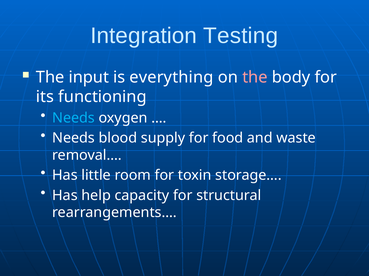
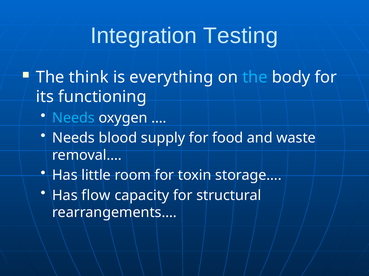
input: input -> think
the at (255, 77) colour: pink -> light blue
help: help -> flow
